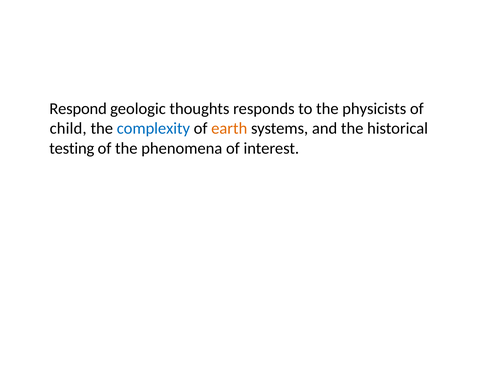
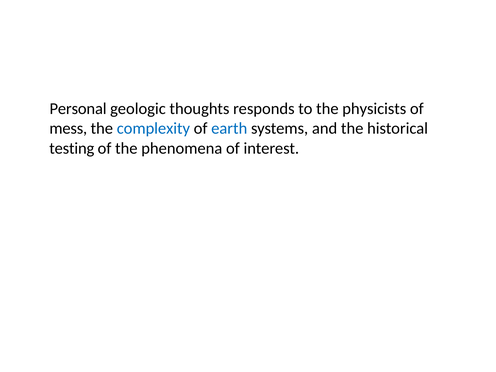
Respond: Respond -> Personal
child: child -> mess
earth colour: orange -> blue
